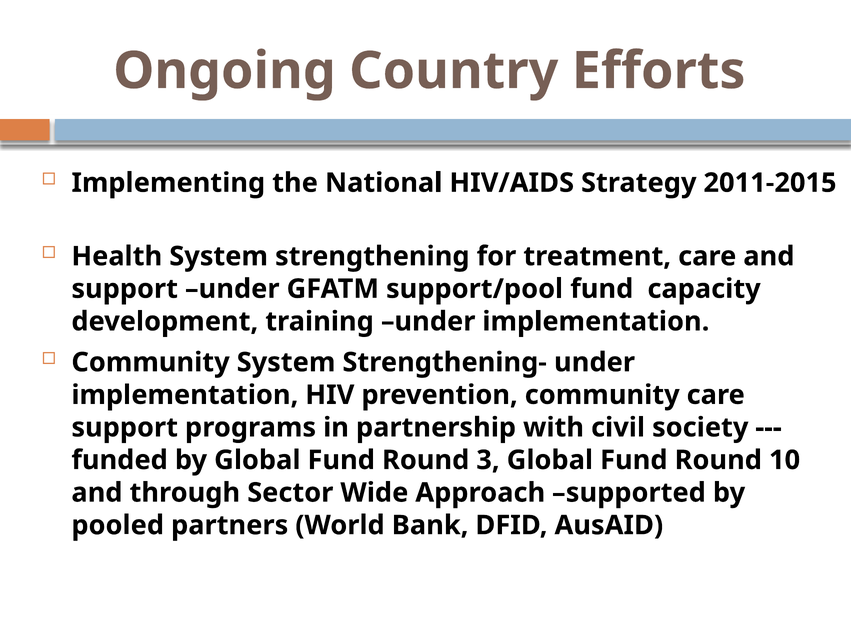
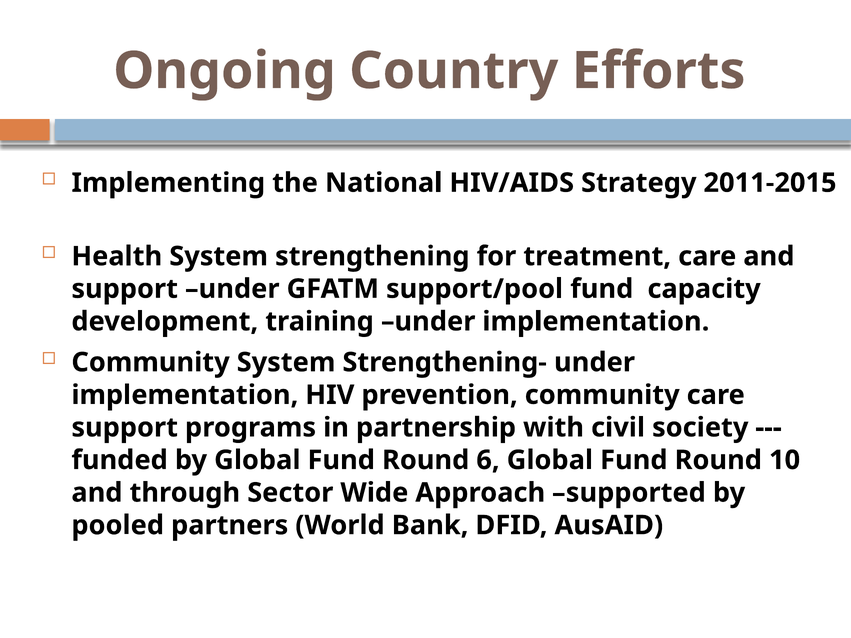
3: 3 -> 6
